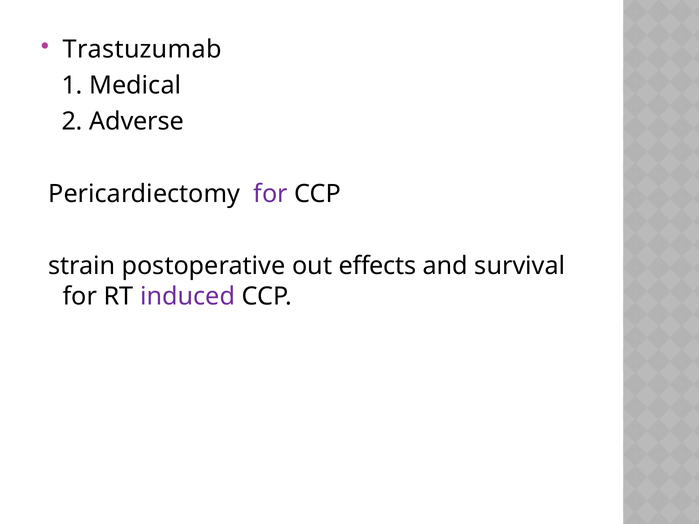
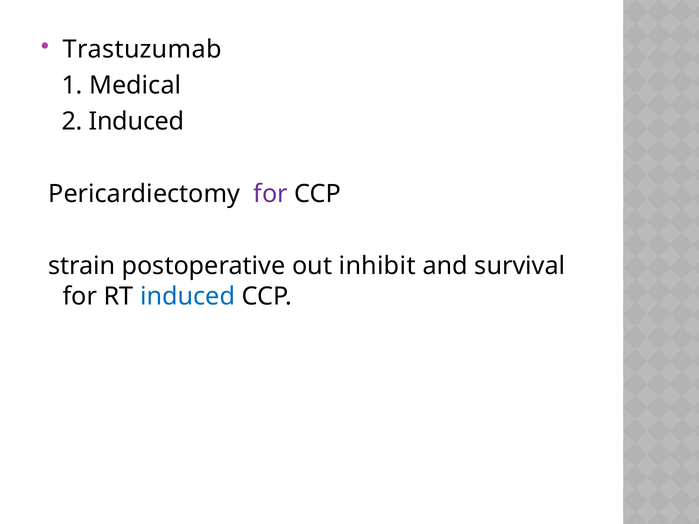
2 Adverse: Adverse -> Induced
effects: effects -> inhibit
induced at (188, 296) colour: purple -> blue
